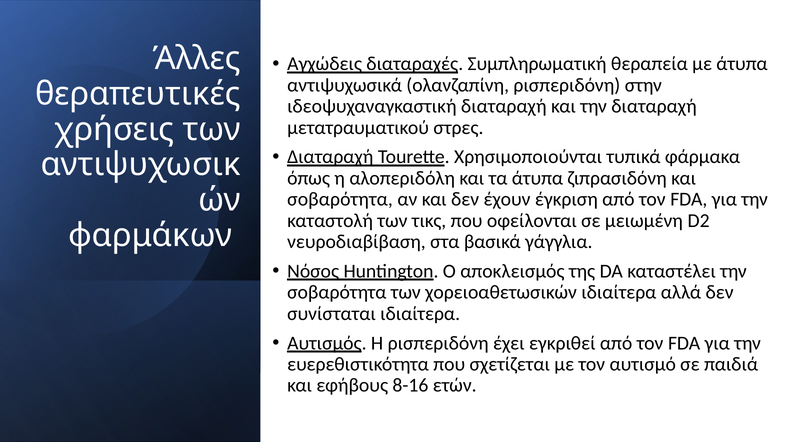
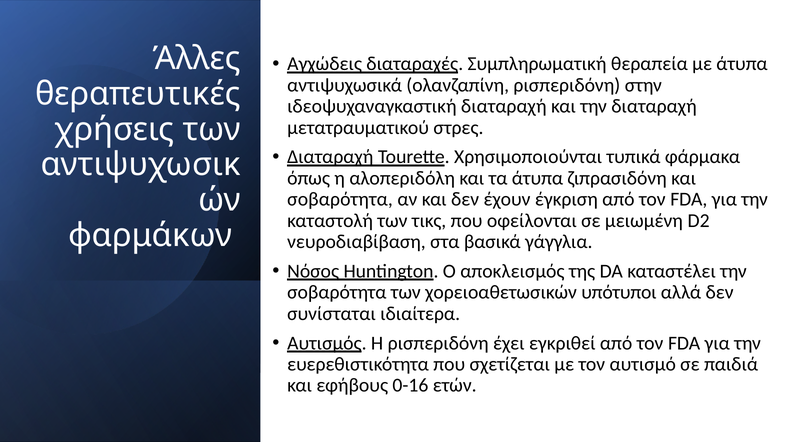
χορειοαθετωσικών ιδιαίτερα: ιδιαίτερα -> υπότυποι
8-16: 8-16 -> 0-16
